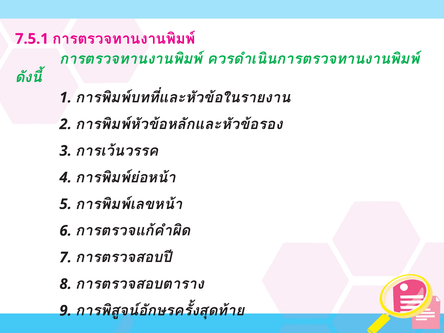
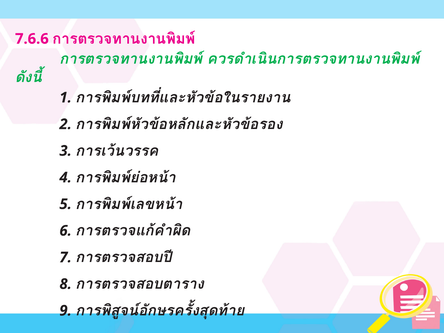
7.5.1: 7.5.1 -> 7.6.6
